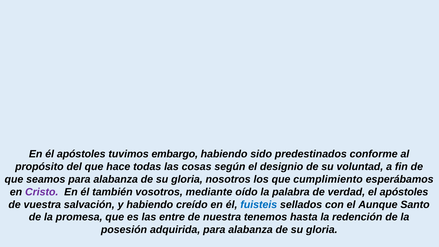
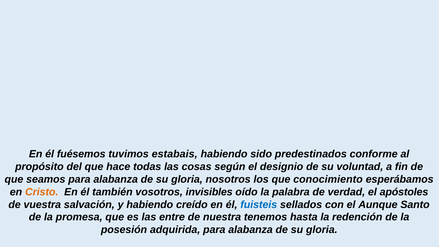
él apóstoles: apóstoles -> fuésemos
embargo: embargo -> estabais
cumplimiento: cumplimiento -> conocimiento
Cristo colour: purple -> orange
mediante: mediante -> invisibles
